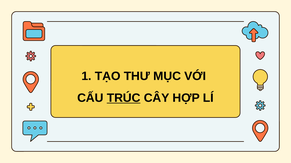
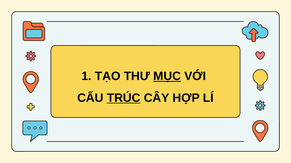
MỤC underline: none -> present
